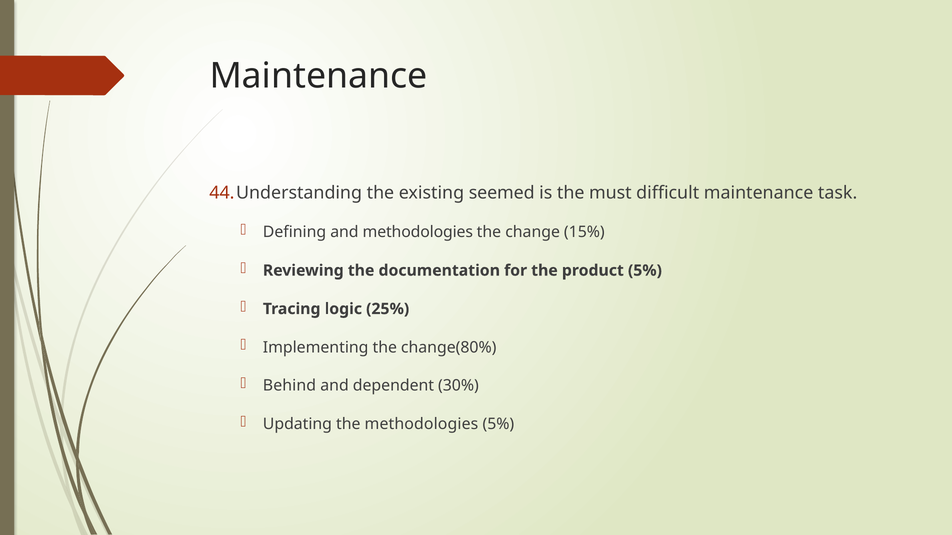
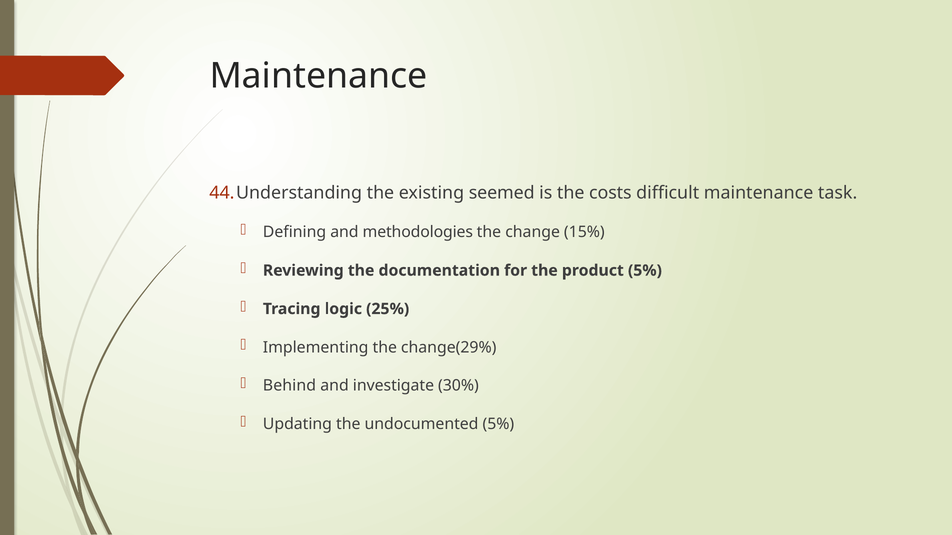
must: must -> costs
change(80%: change(80% -> change(29%
dependent: dependent -> investigate
the methodologies: methodologies -> undocumented
